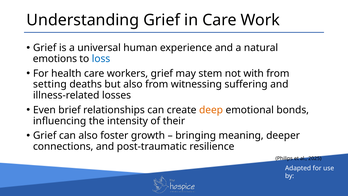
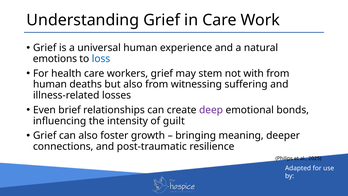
setting at (50, 84): setting -> human
deep colour: orange -> purple
their: their -> guilt
